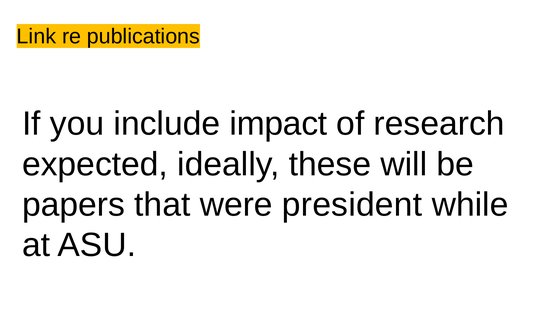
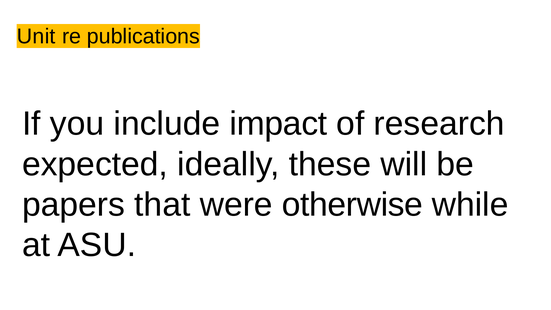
Link: Link -> Unit
president: president -> otherwise
